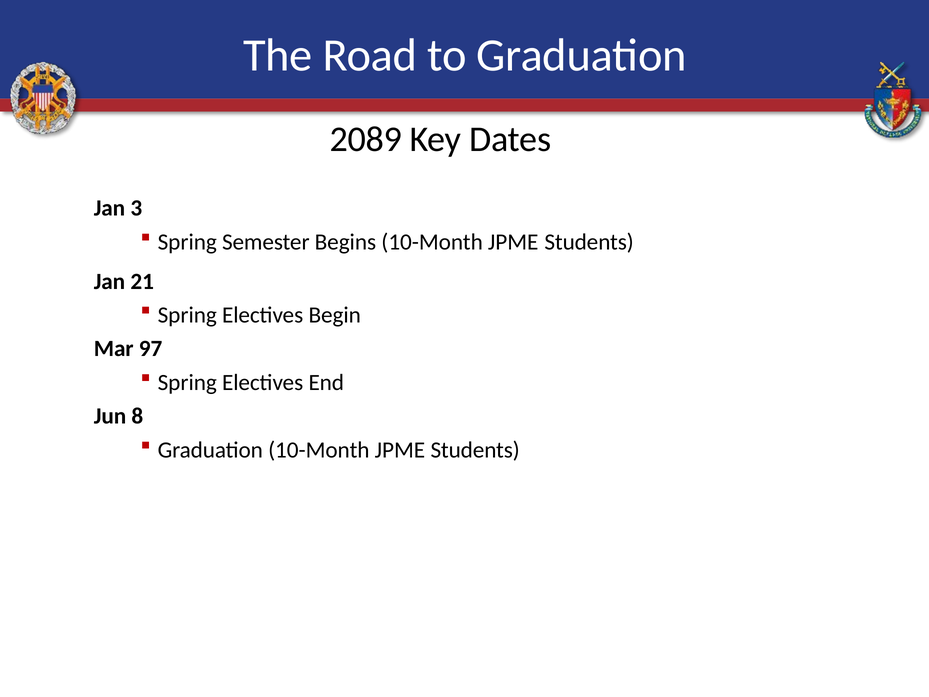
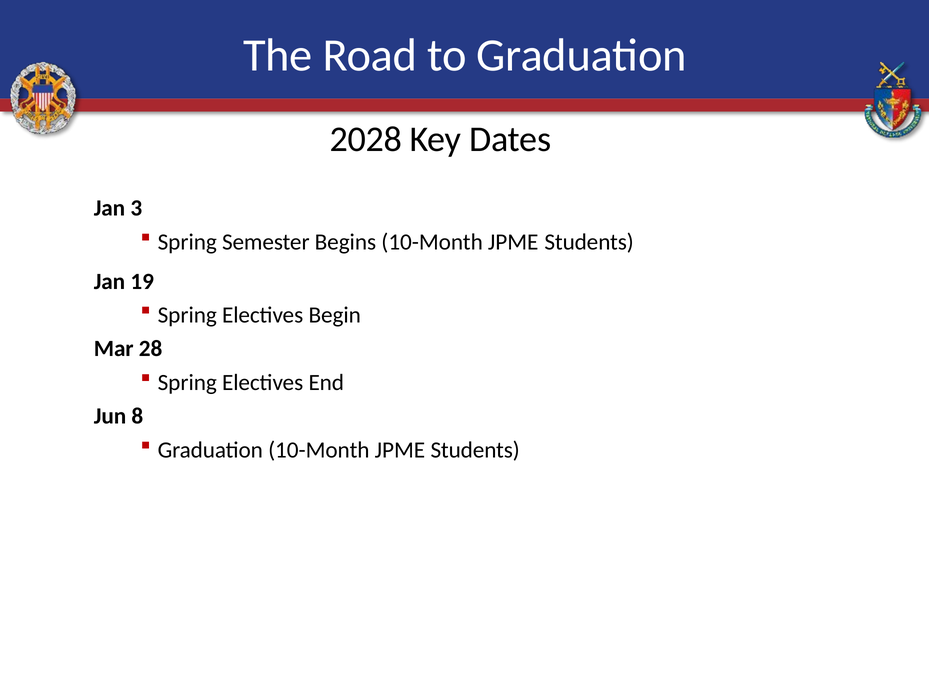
2089: 2089 -> 2028
21: 21 -> 19
97: 97 -> 28
